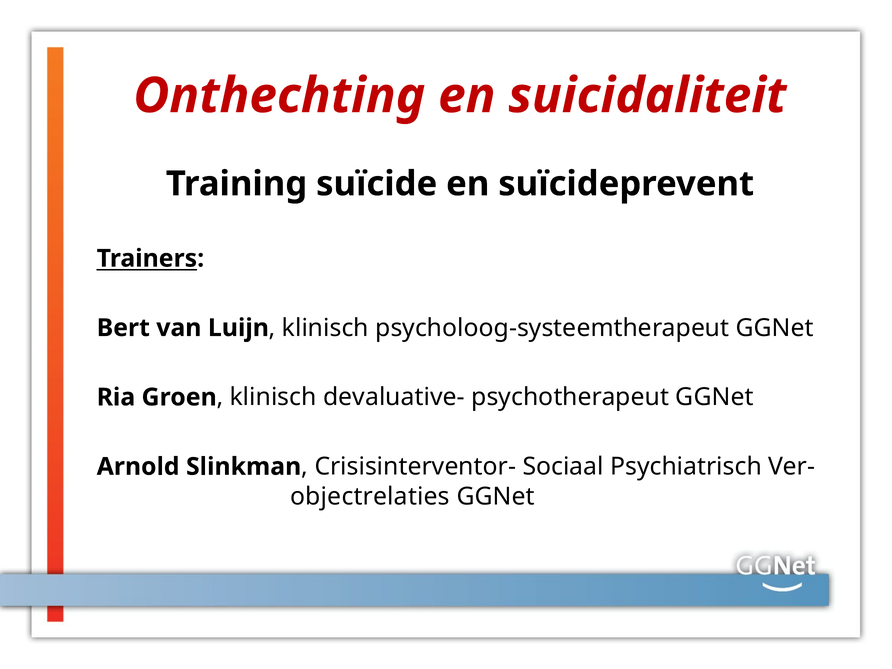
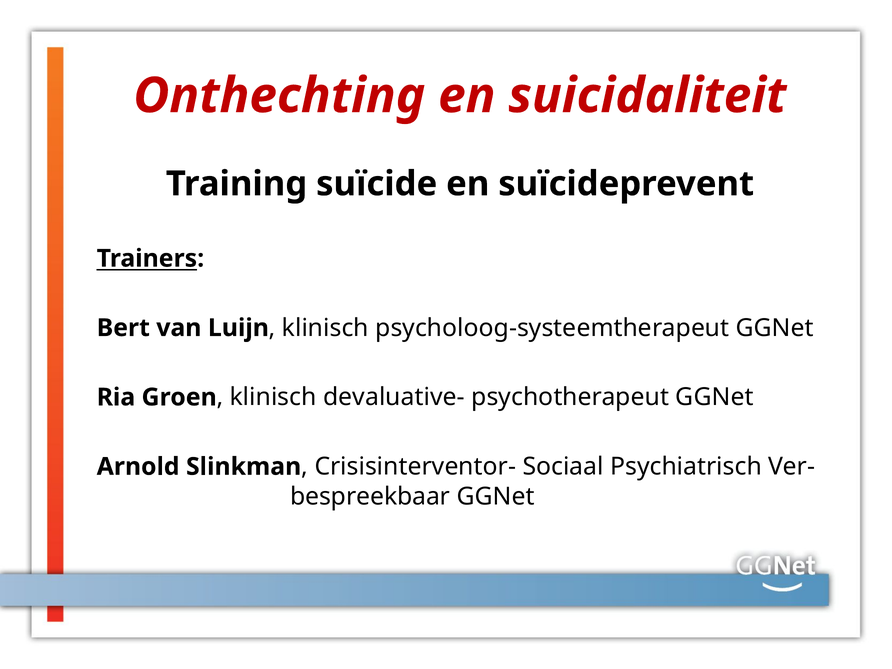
objectrelaties: objectrelaties -> bespreekbaar
